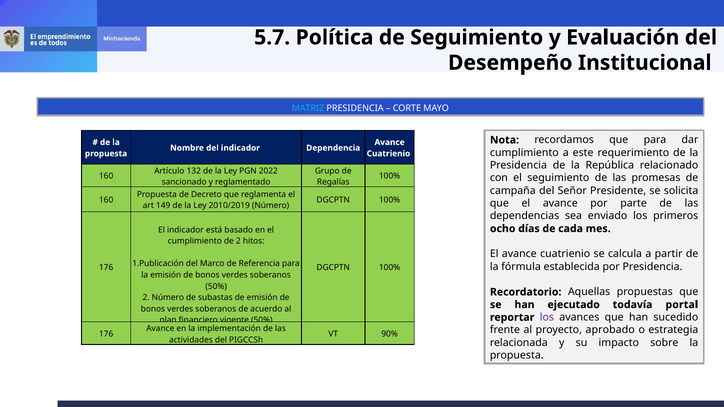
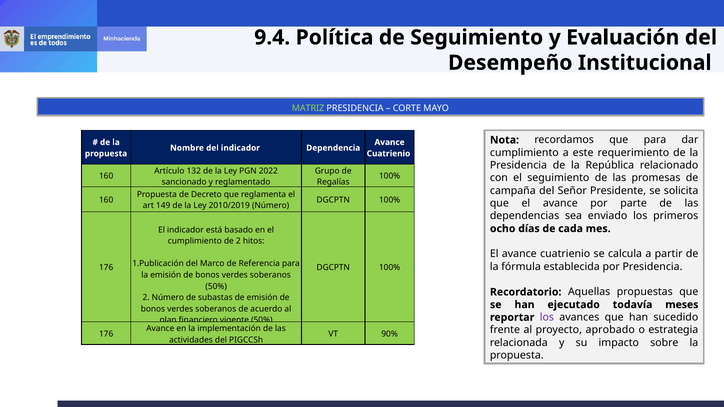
5.7: 5.7 -> 9.4
MATRIZ colour: light blue -> light green
portal: portal -> meses
